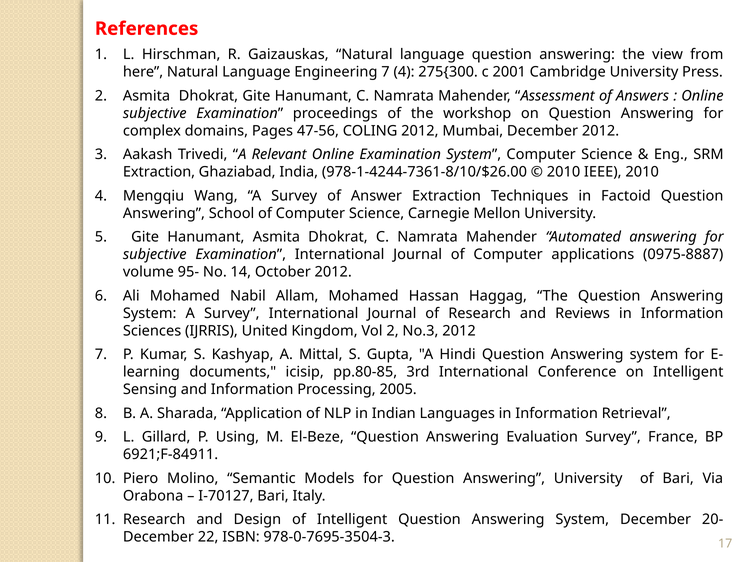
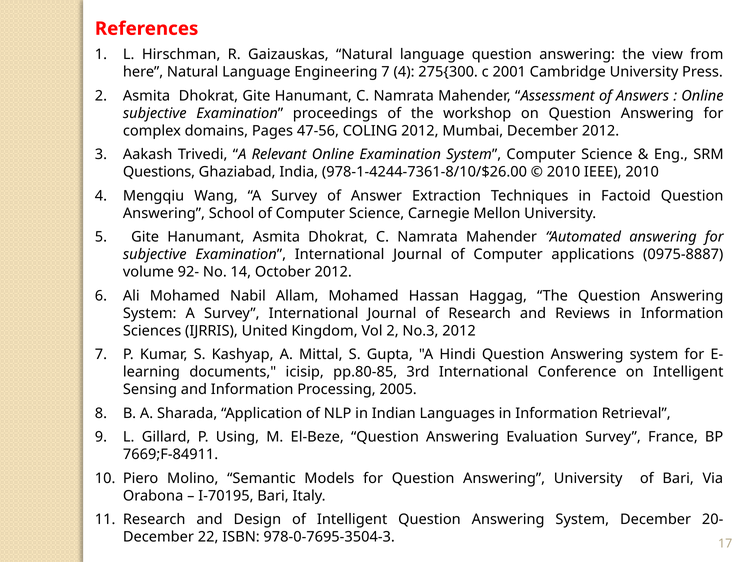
Extraction at (159, 172): Extraction -> Questions
95-: 95- -> 92-
6921;F-84911: 6921;F-84911 -> 7669;F-84911
I-70127: I-70127 -> I-70195
